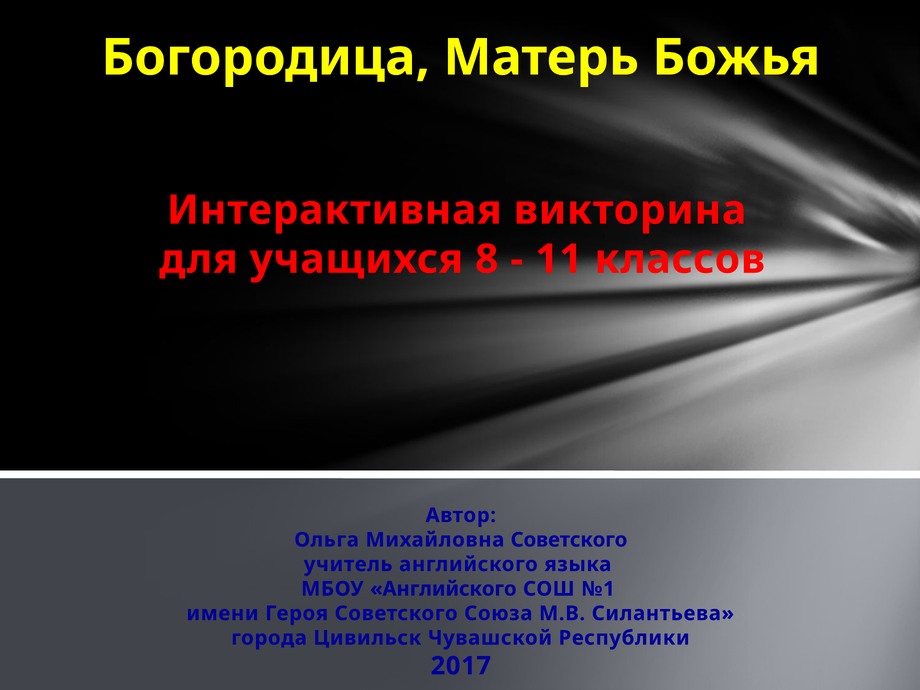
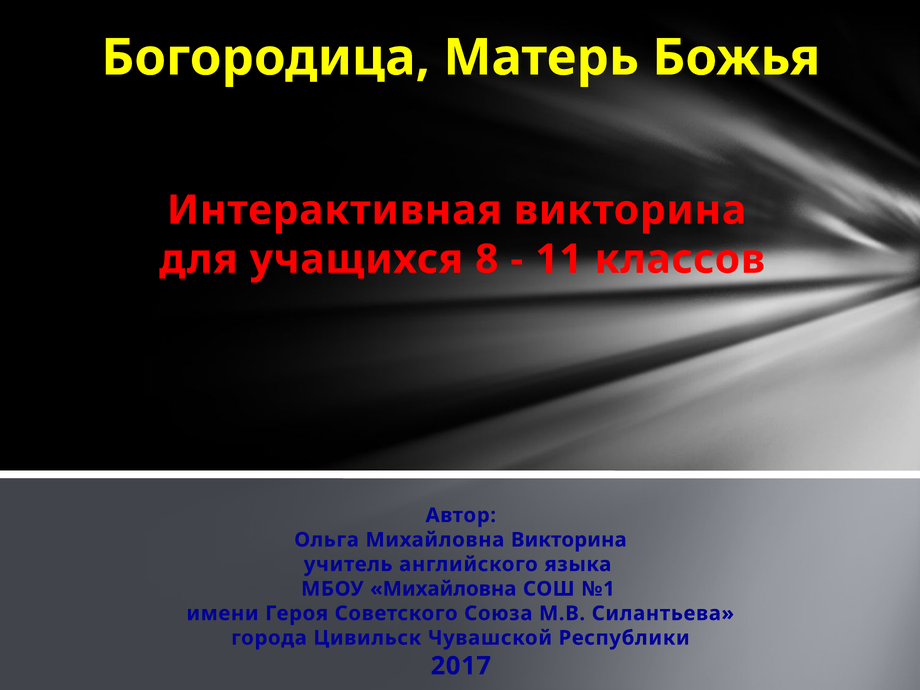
Михайловна Советского: Советского -> Викторина
МБОУ Английского: Английского -> Михайловна
